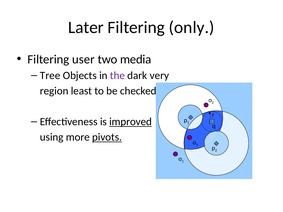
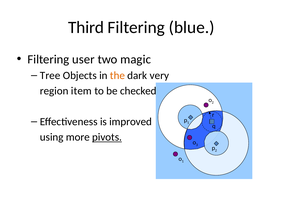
Later: Later -> Third
only: only -> blue
media: media -> magic
the colour: purple -> orange
least: least -> item
improved underline: present -> none
